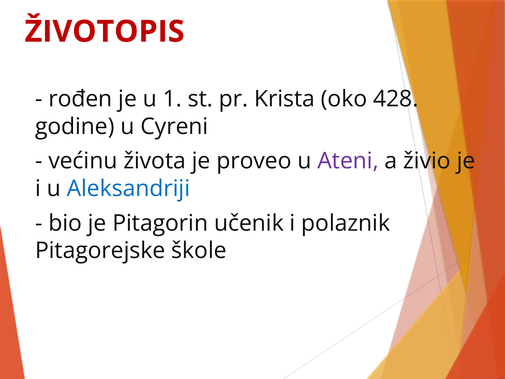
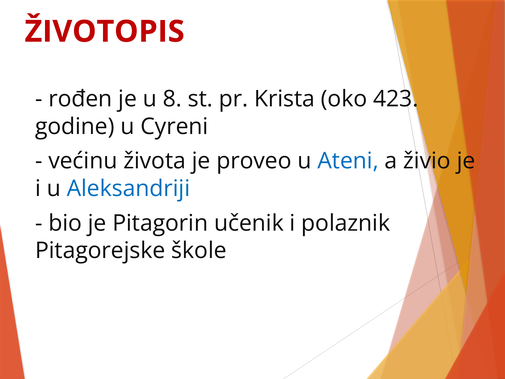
1: 1 -> 8
428: 428 -> 423
Ateni colour: purple -> blue
